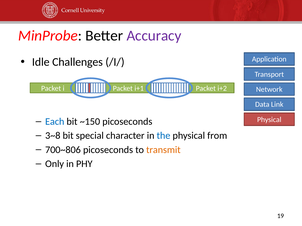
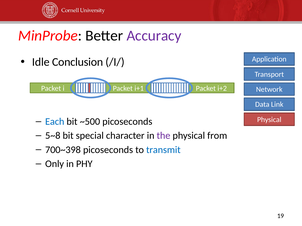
Challenges: Challenges -> Conclusion
~150: ~150 -> ~500
3~8: 3~8 -> 5~8
the colour: blue -> purple
700~806: 700~806 -> 700~398
transmit colour: orange -> blue
